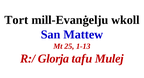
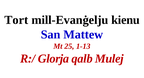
wkoll: wkoll -> kienu
tafu: tafu -> qalb
